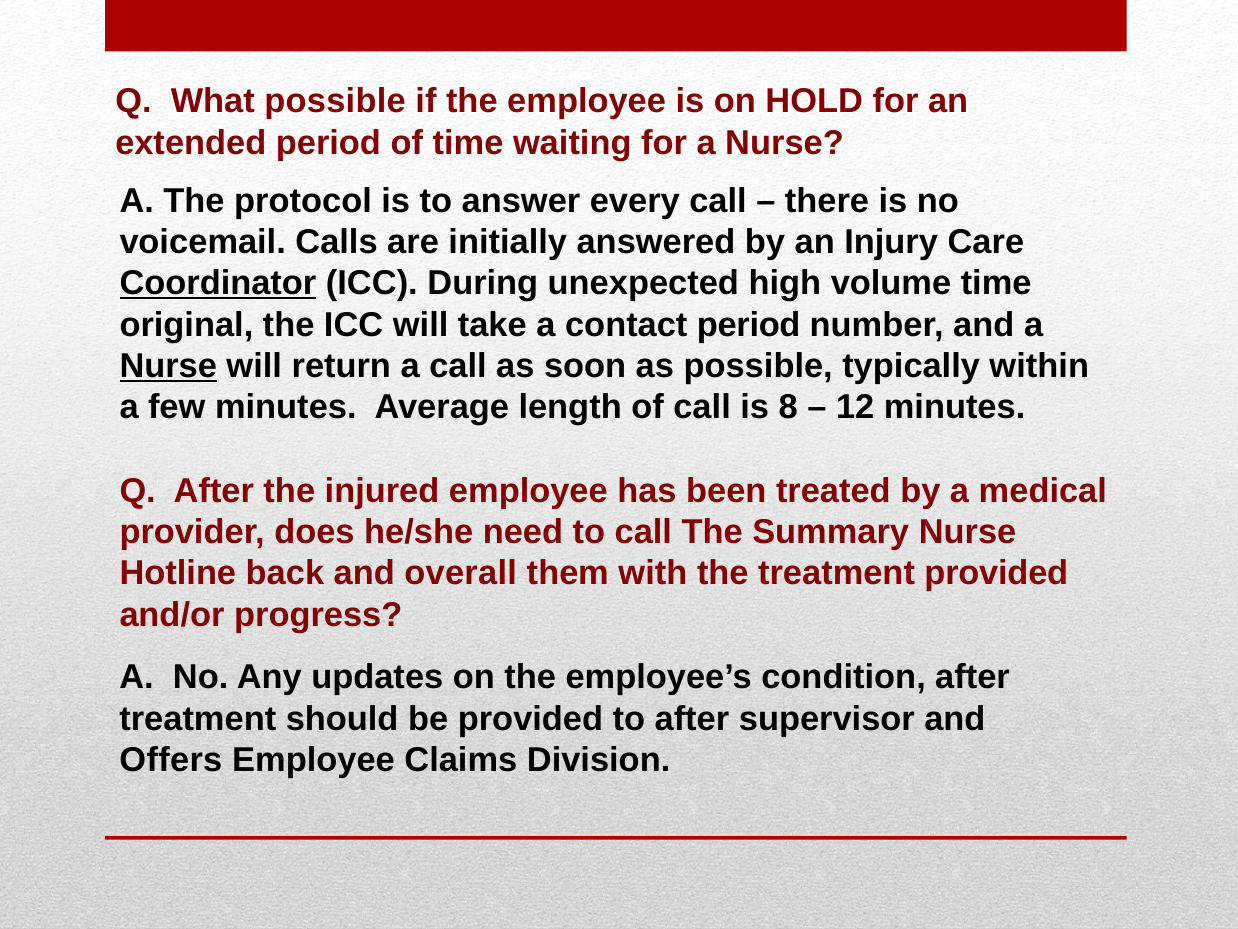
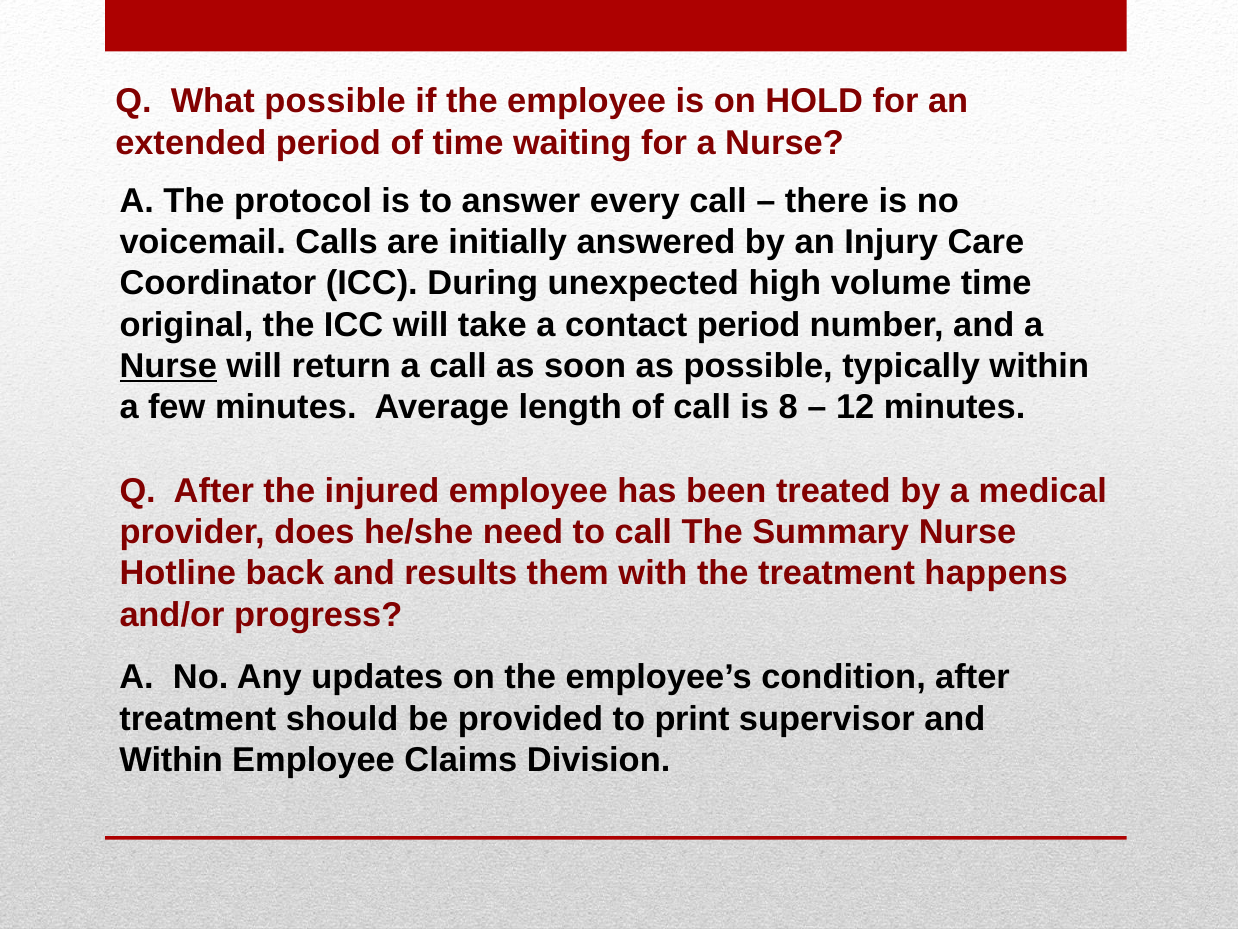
Coordinator underline: present -> none
overall: overall -> results
treatment provided: provided -> happens
to after: after -> print
Offers at (171, 760): Offers -> Within
